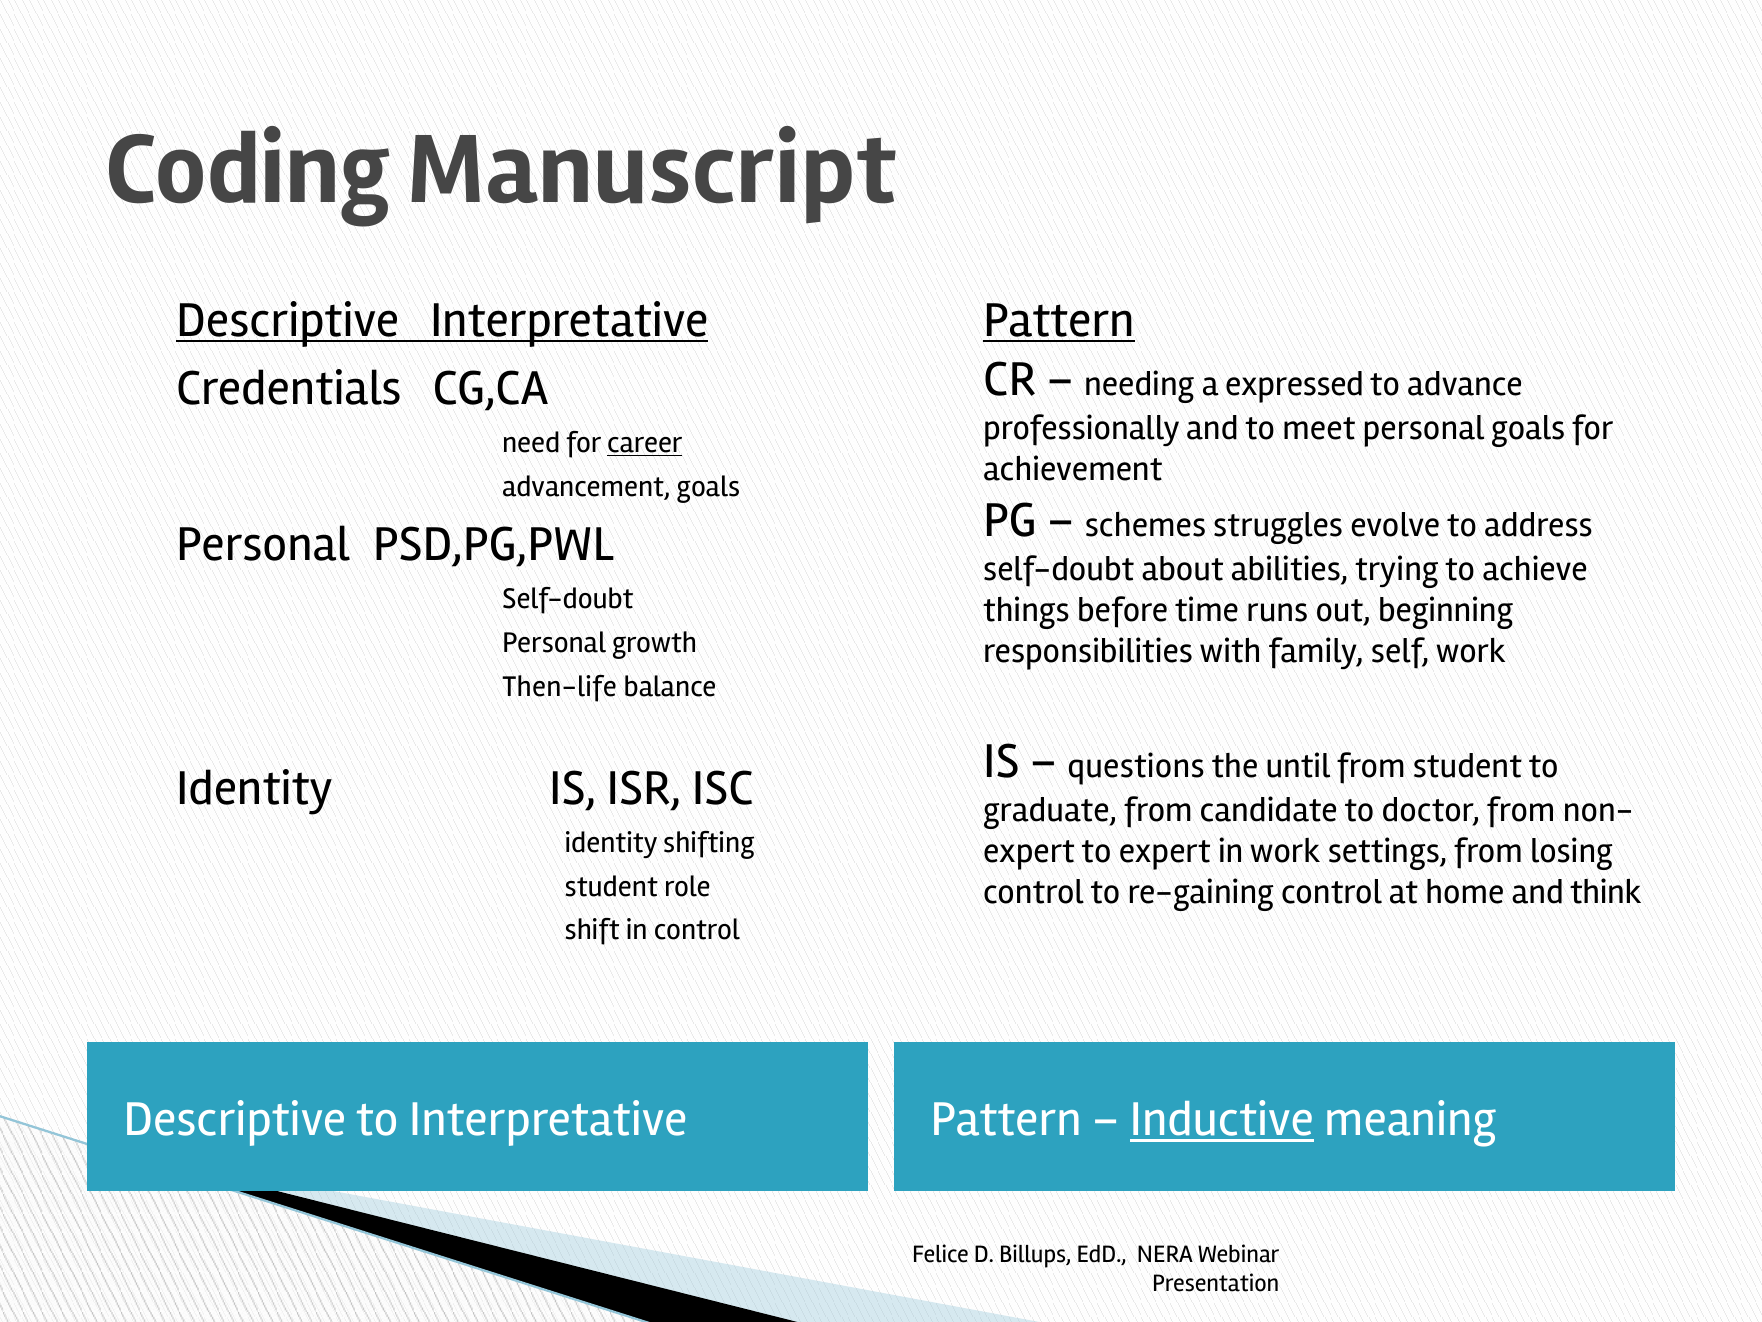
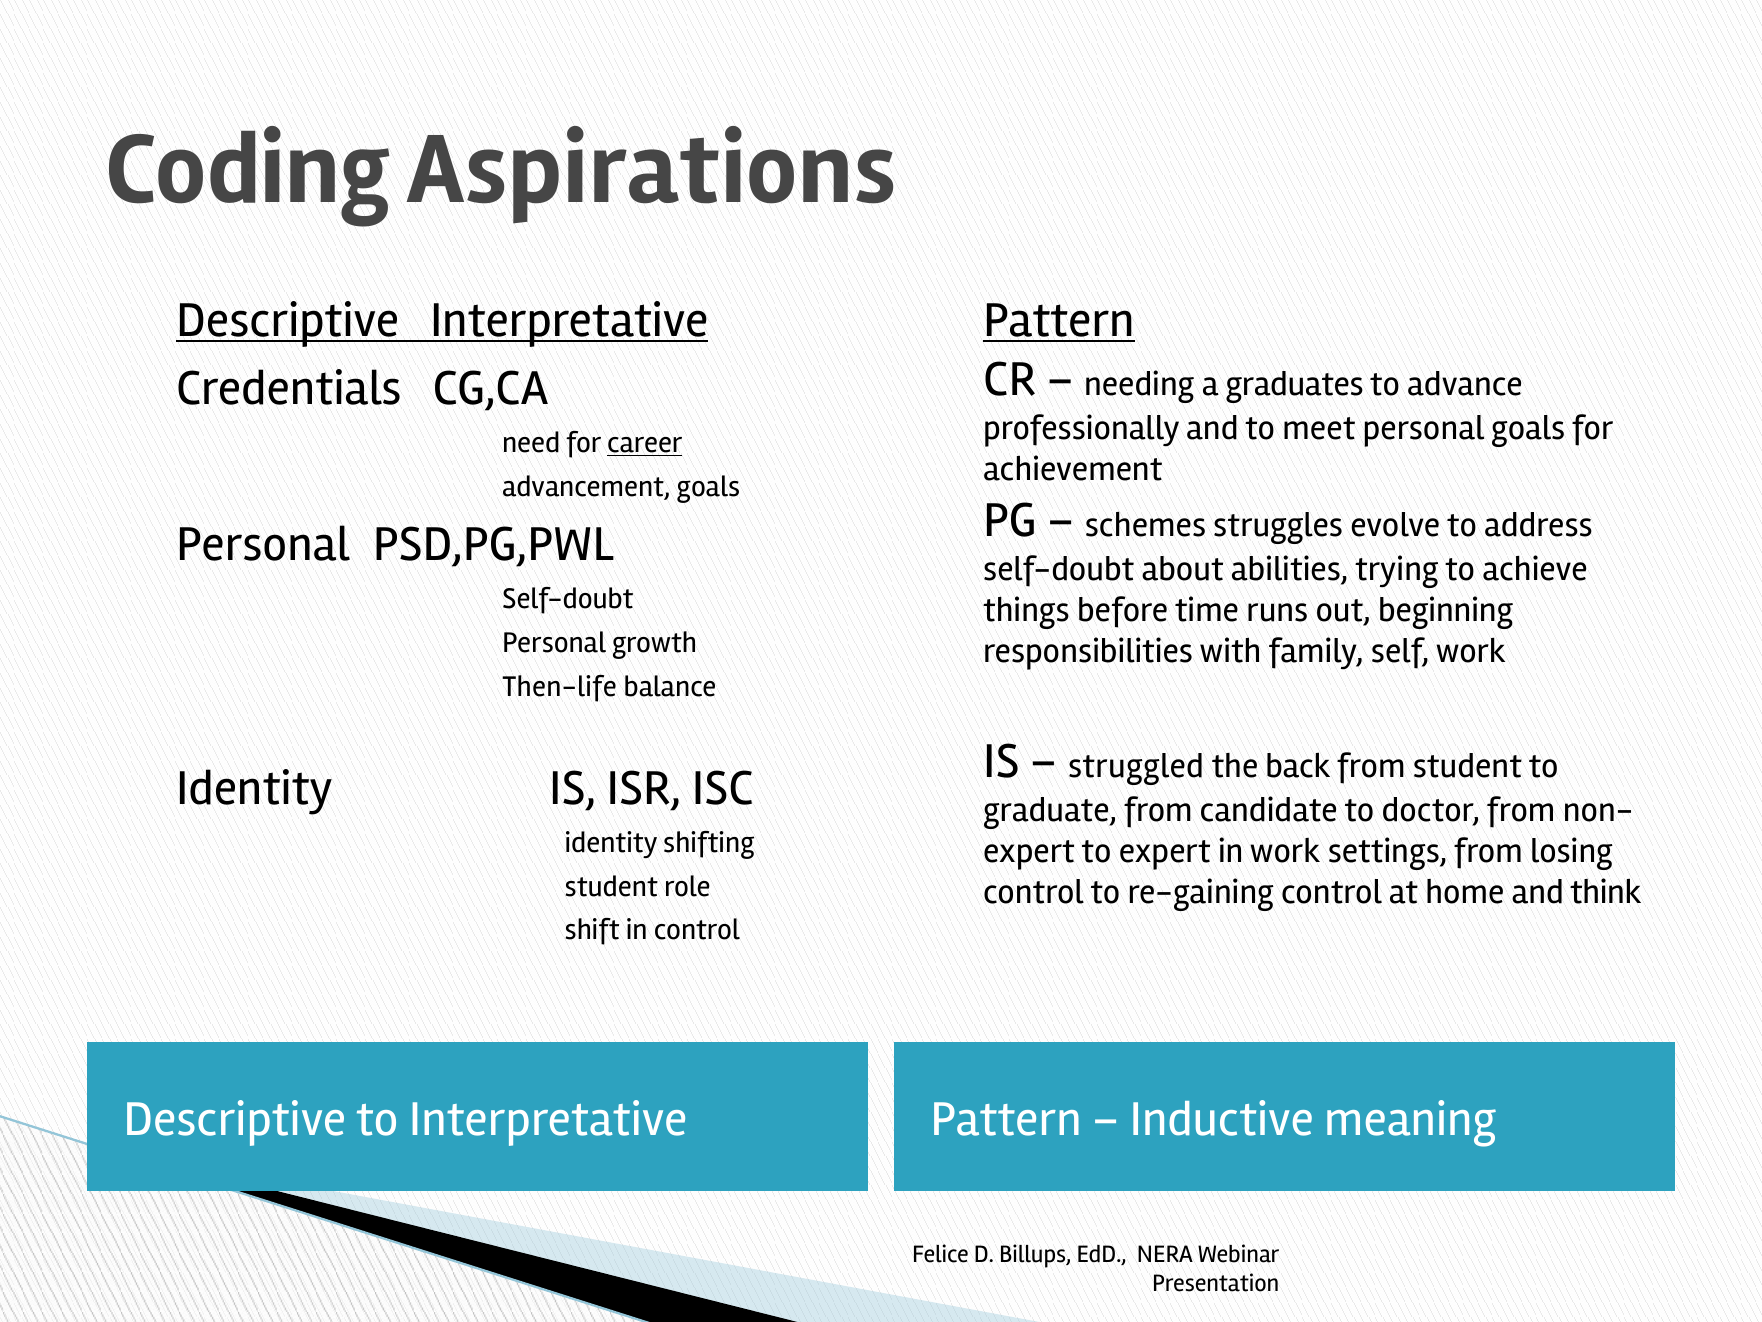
Manuscript: Manuscript -> Aspirations
expressed: expressed -> graduates
questions: questions -> struggled
until: until -> back
Inductive underline: present -> none
